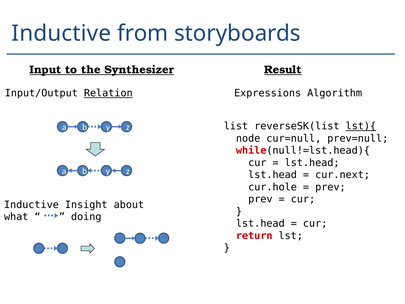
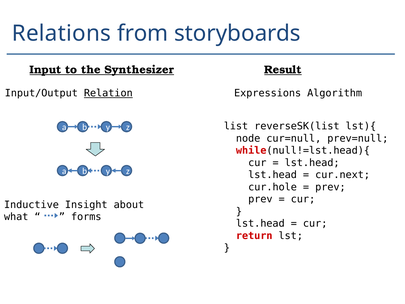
Inductive at (61, 33): Inductive -> Relations
lst){ underline: present -> none
doing: doing -> forms
